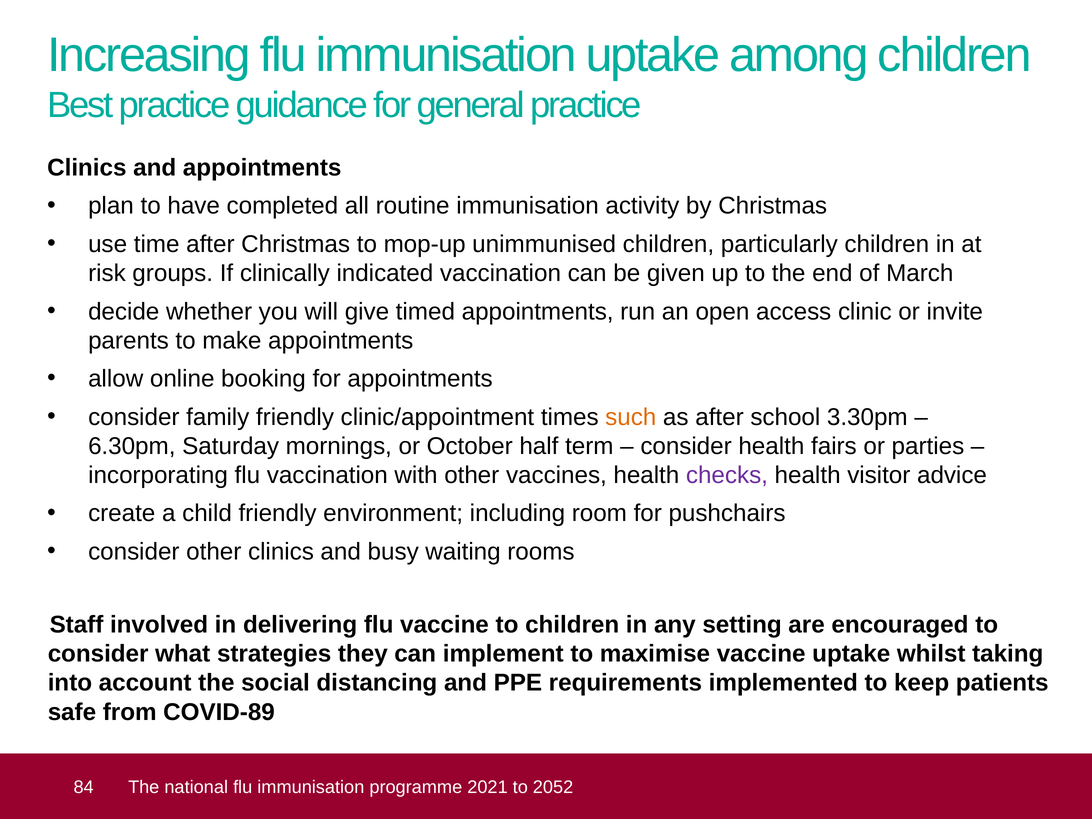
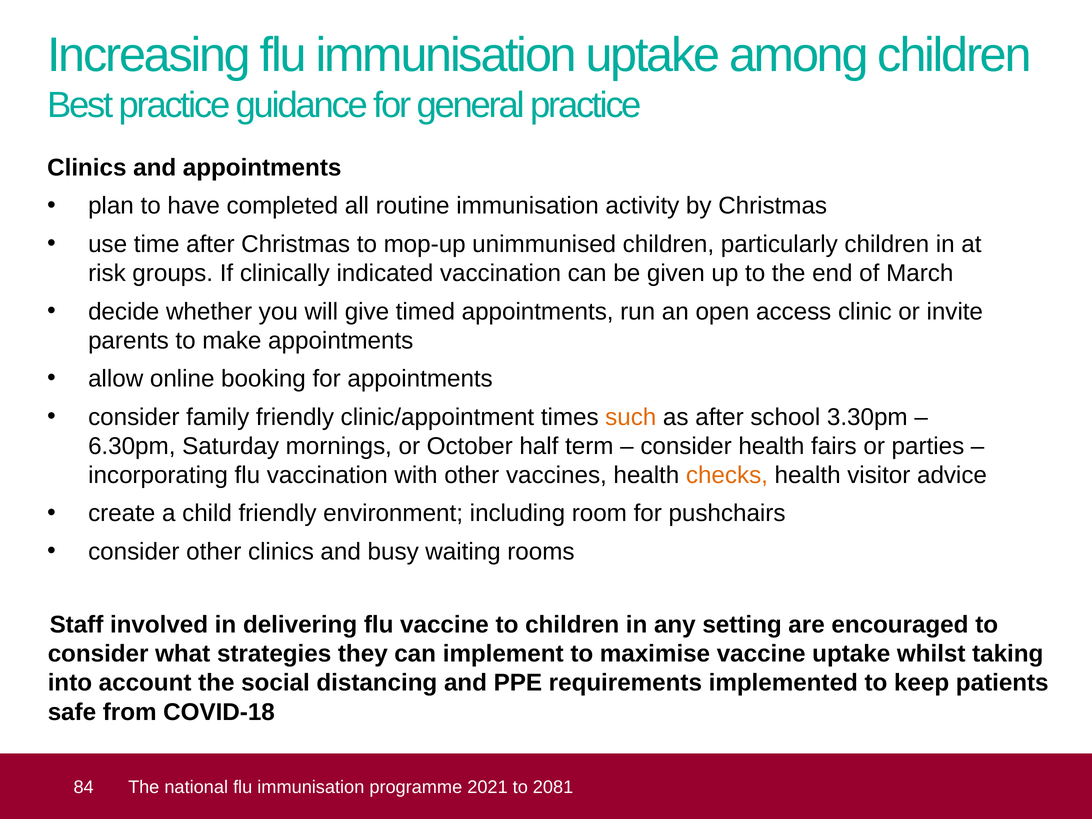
checks colour: purple -> orange
COVID-89: COVID-89 -> COVID-18
2052: 2052 -> 2081
